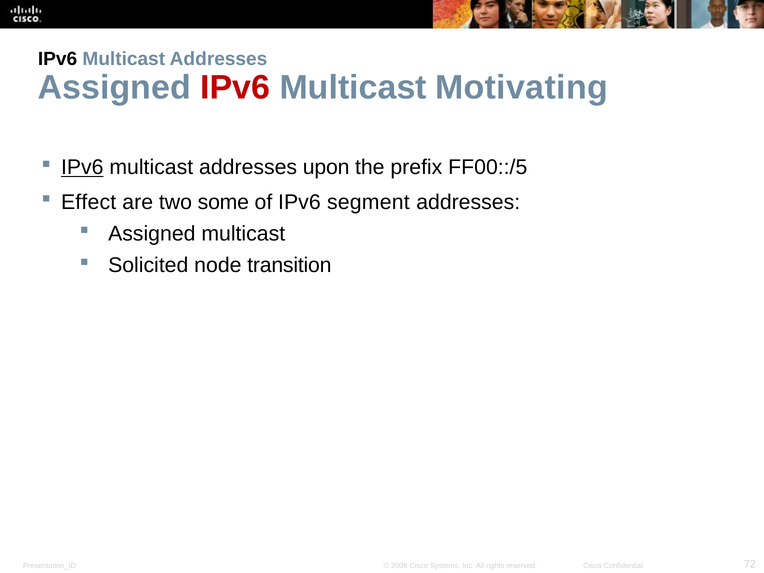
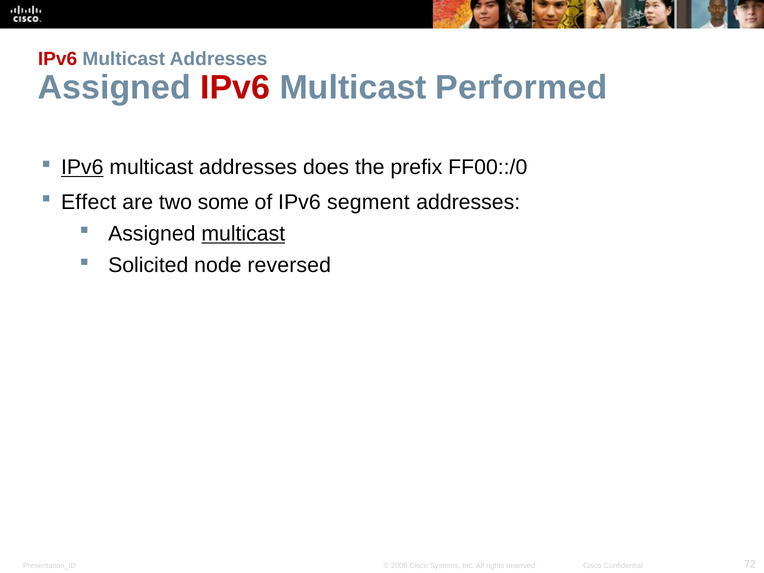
IPv6 at (58, 59) colour: black -> red
Motivating: Motivating -> Performed
upon: upon -> does
FF00::/5: FF00::/5 -> FF00::/0
multicast at (243, 234) underline: none -> present
transition: transition -> reversed
